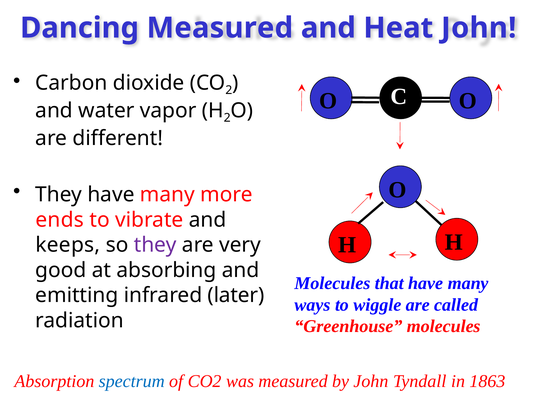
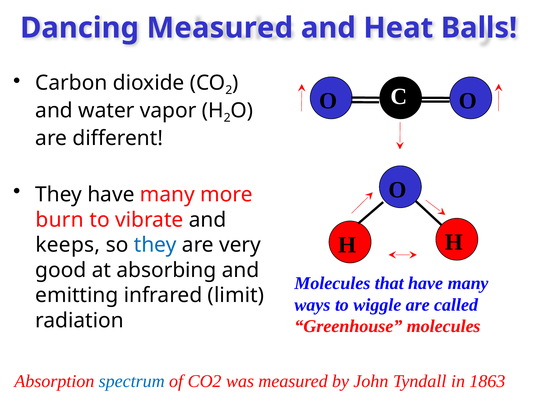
Heat John: John -> Balls
ends: ends -> burn
they at (155, 245) colour: purple -> blue
later: later -> limit
